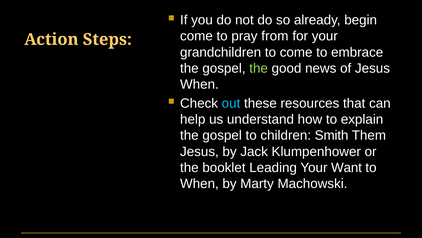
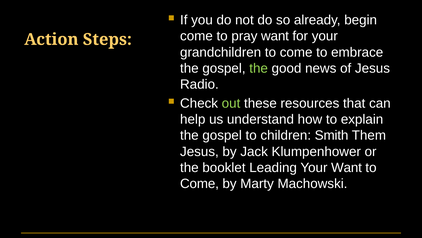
pray from: from -> want
When at (199, 84): When -> Radio
out colour: light blue -> light green
When at (199, 183): When -> Come
